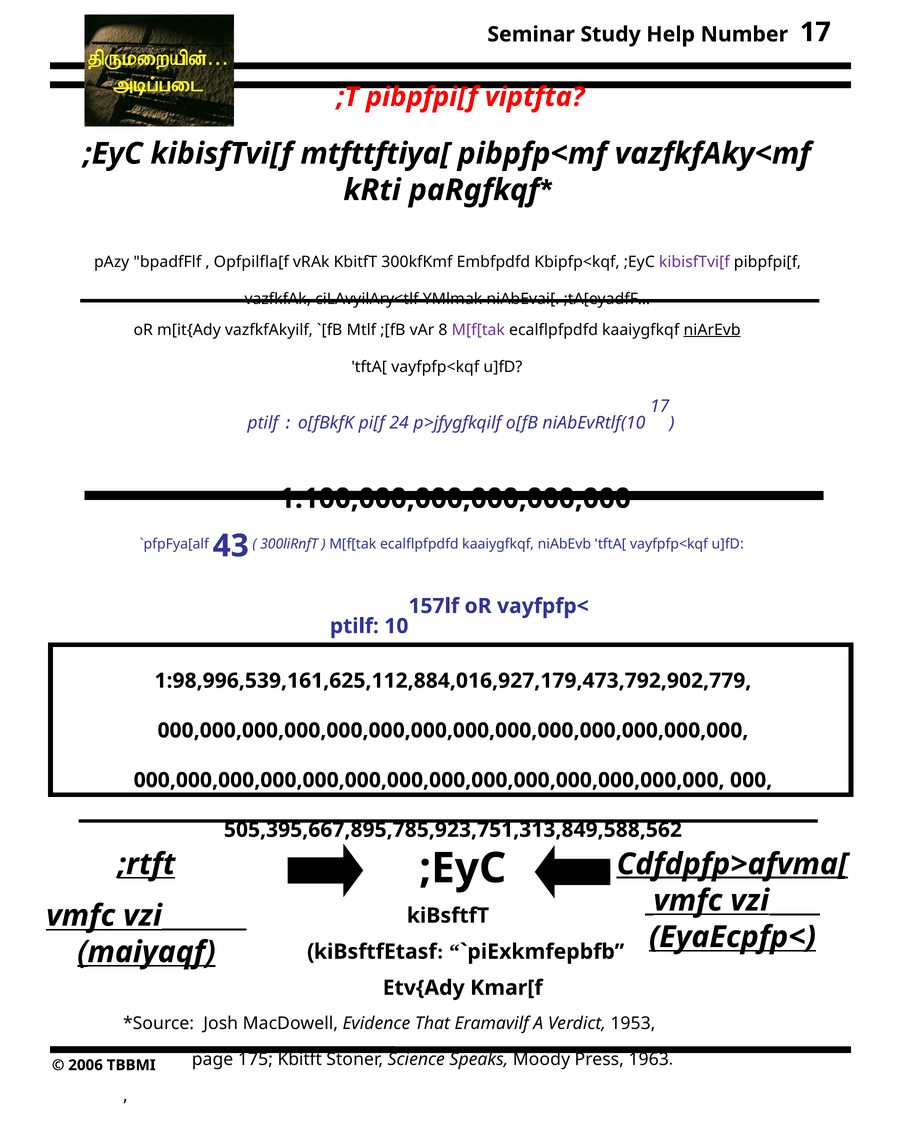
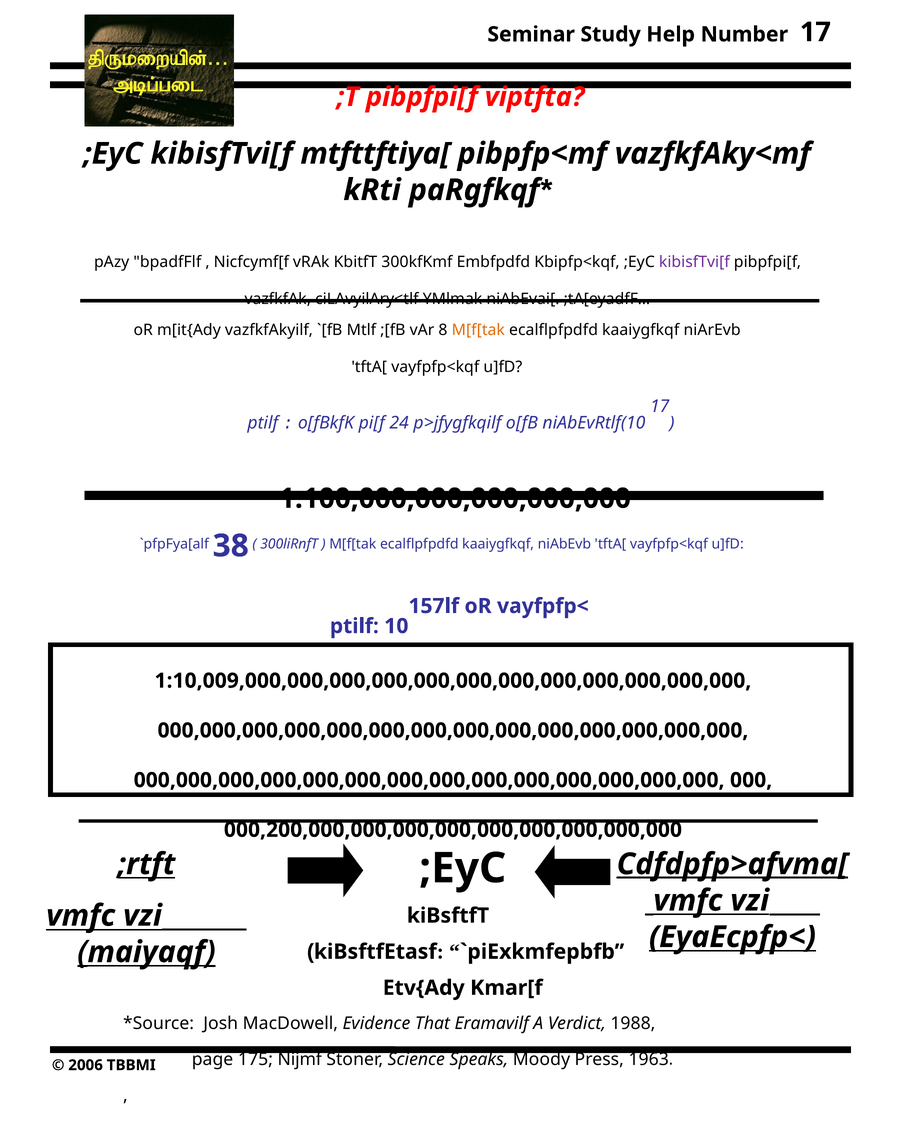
Opfpilfla[f: Opfpilfla[f -> Nicfcymf[f
M[f[tak at (478, 330) colour: purple -> orange
niArEvb underline: present -> none
43: 43 -> 38
1:98,996,539,161,625,112,884,016,927,179,473,792,902,779: 1:98,996,539,161,625,112,884,016,927,179,473,792,902,779 -> 1:10,009,000,000,000,000,000,000,000,000,000,000,000,000
505,395,667,895,785,923,751,313,849,588,562: 505,395,667,895,785,923,751,313,849,588,562 -> 000,200,000,000,000,000,000,000,000,000,000
1953: 1953 -> 1988
175 Kbitft: Kbitft -> Nijmf
